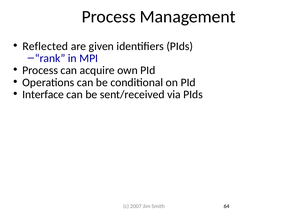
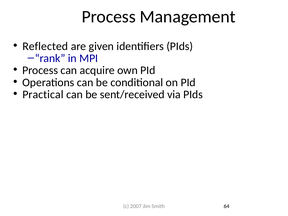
Interface: Interface -> Practical
